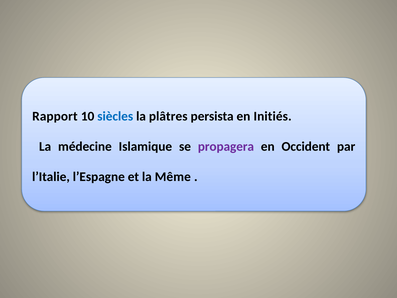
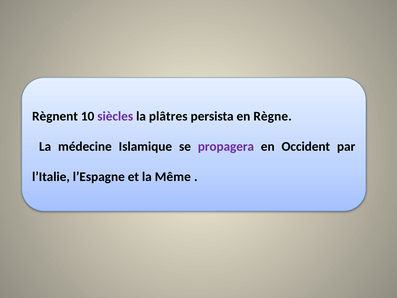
Rapport: Rapport -> Règnent
siècles colour: blue -> purple
Initiés: Initiés -> Règne
